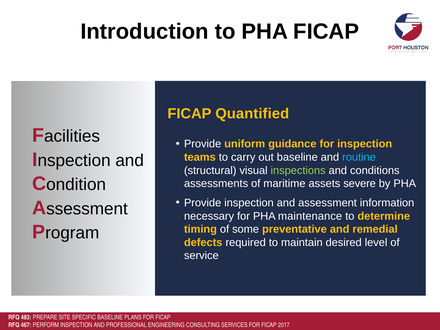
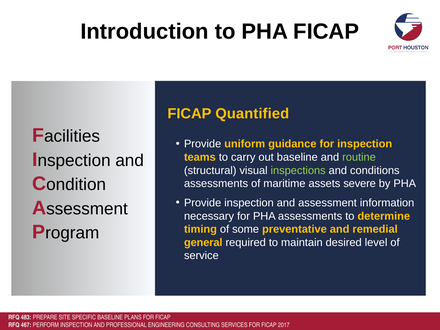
routine colour: light blue -> light green
PHA maintenance: maintenance -> assessments
defects: defects -> general
